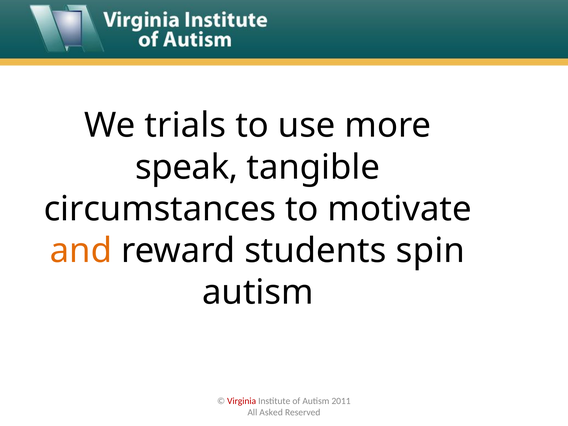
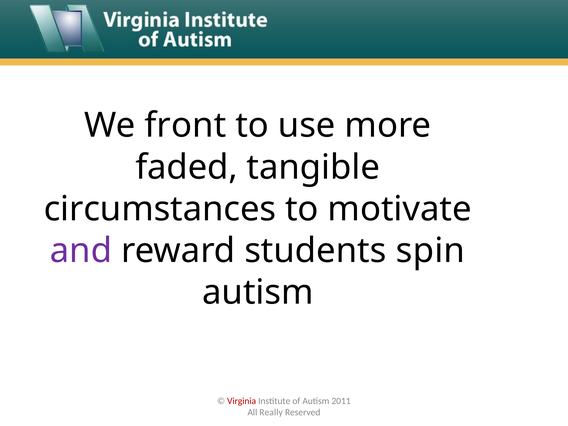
trials: trials -> front
speak: speak -> faded
and colour: orange -> purple
Asked: Asked -> Really
